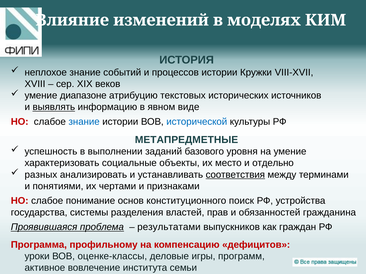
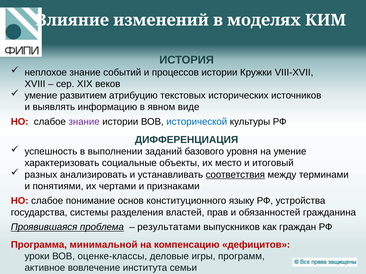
диапазоне: диапазоне -> развитием
выявлять underline: present -> none
знание at (84, 122) colour: blue -> purple
МЕТАПРЕДМЕТНЫЕ: МЕТАПРЕДМЕТНЫЕ -> ДИФФЕРЕНЦИАЦИЯ
отдельно: отдельно -> итоговый
поиск: поиск -> языку
профильному: профильному -> минимальной
